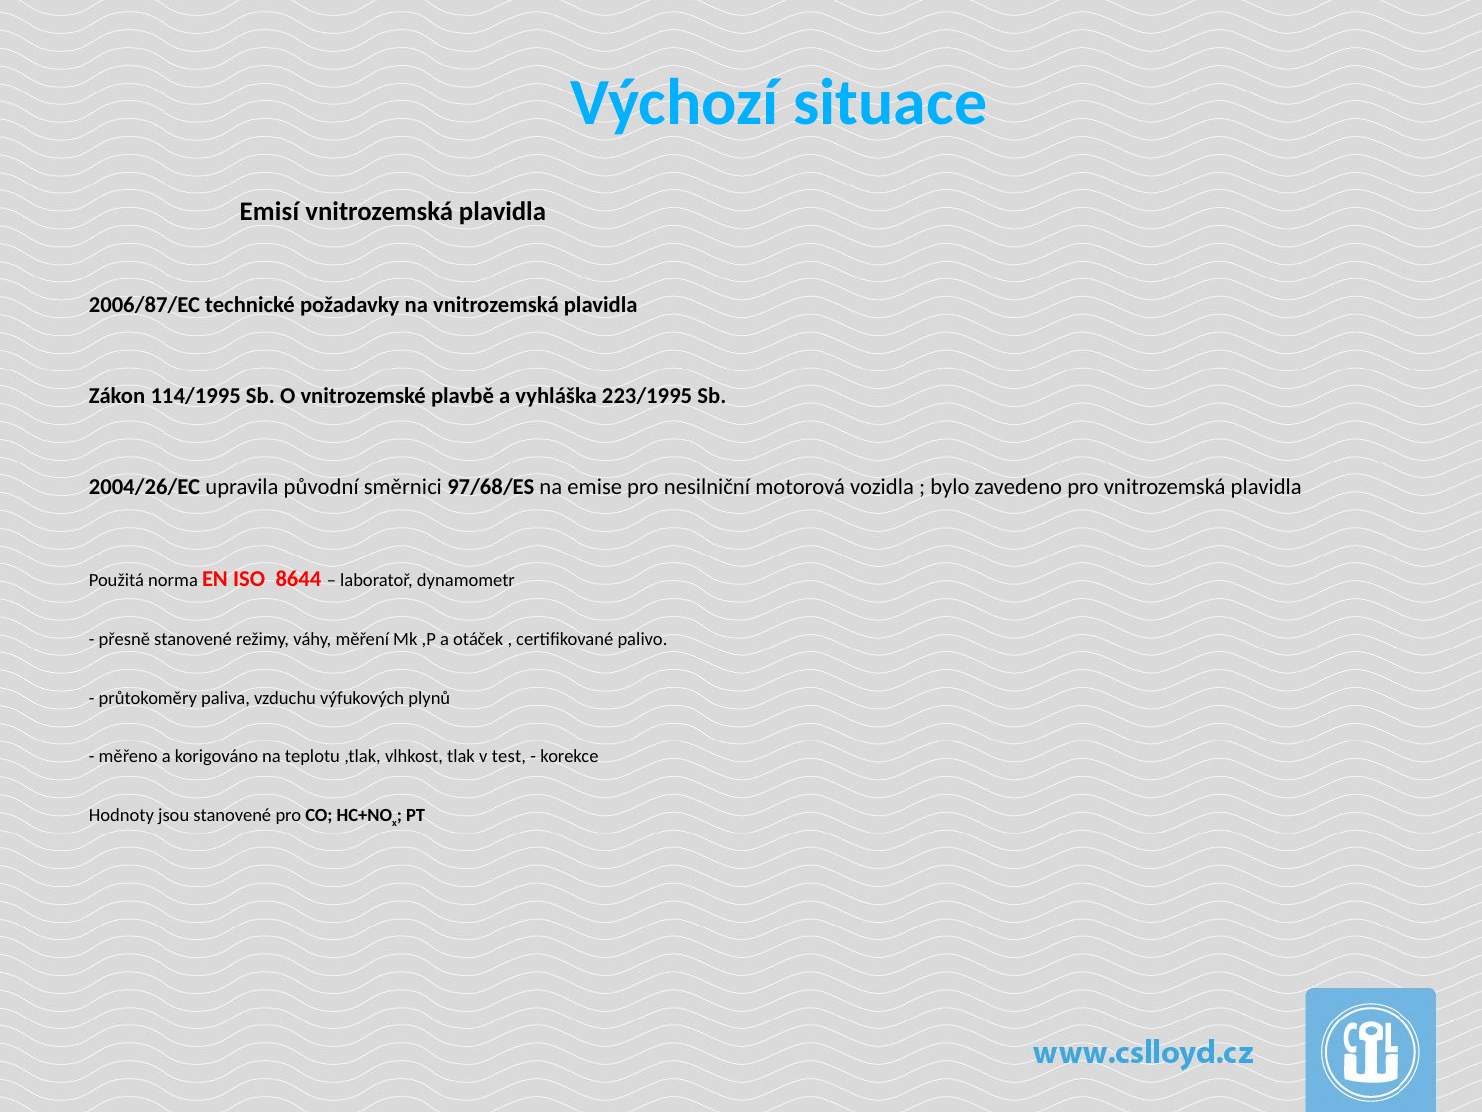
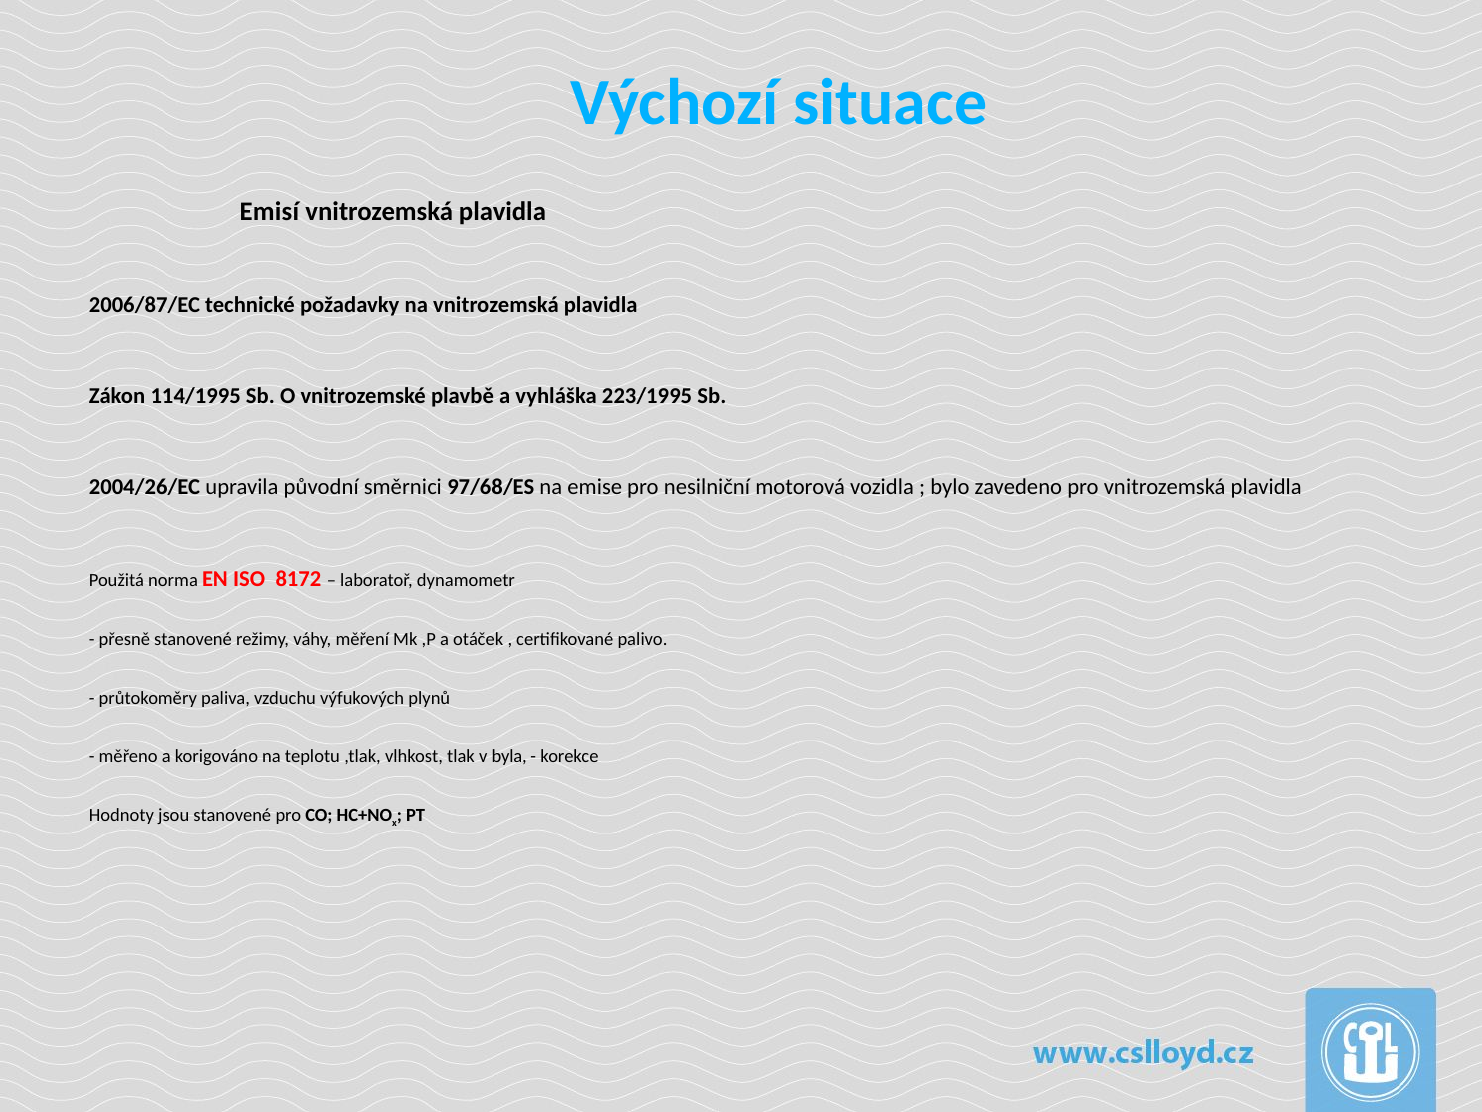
8644: 8644 -> 8172
test: test -> byla
